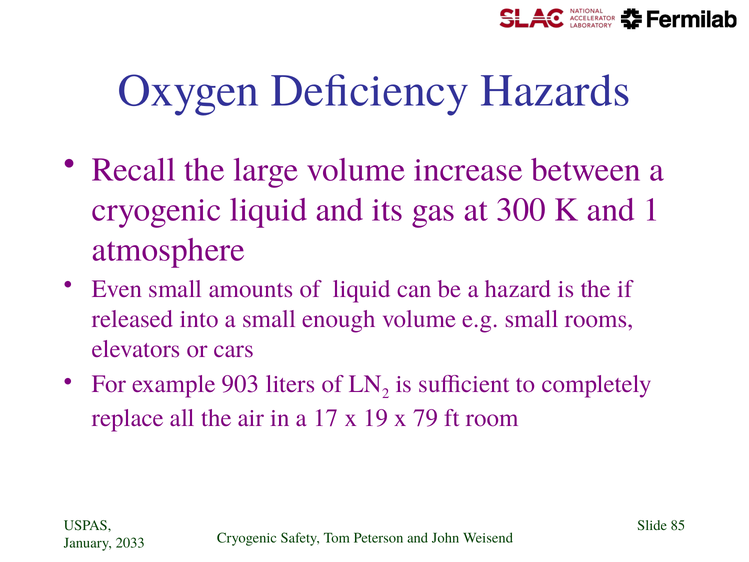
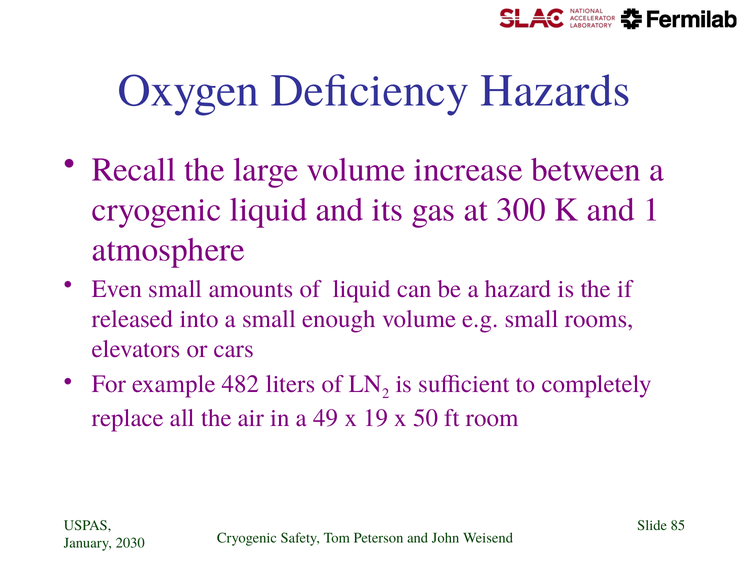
903: 903 -> 482
17: 17 -> 49
79: 79 -> 50
2033: 2033 -> 2030
